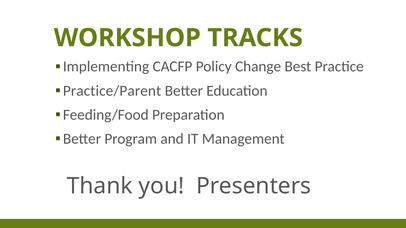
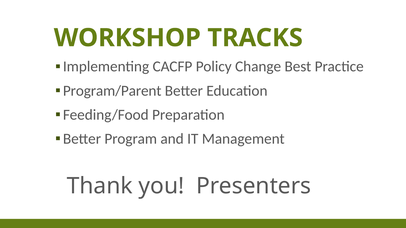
Practice/Parent: Practice/Parent -> Program/Parent
